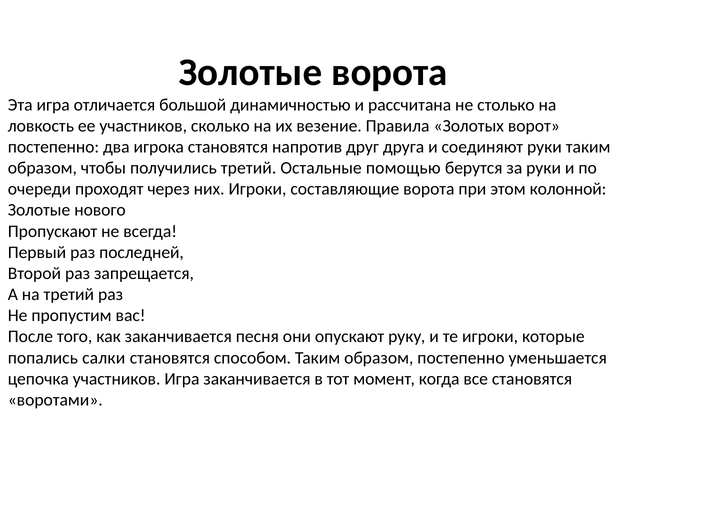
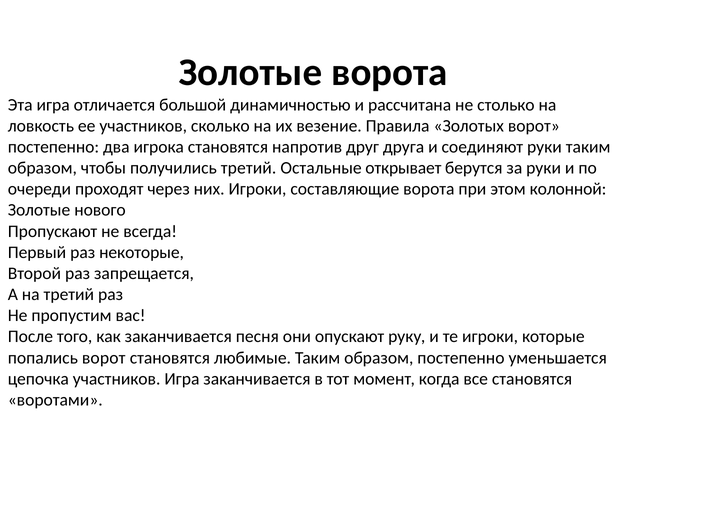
помощью: помощью -> открывает
последней: последней -> некоторые
попались салки: салки -> ворот
способом: способом -> любимые
